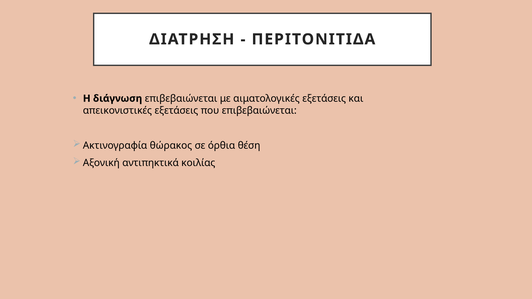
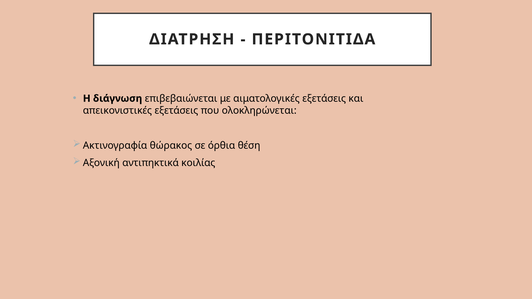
που επιβεβαιώνεται: επιβεβαιώνεται -> ολοκληρώνεται
